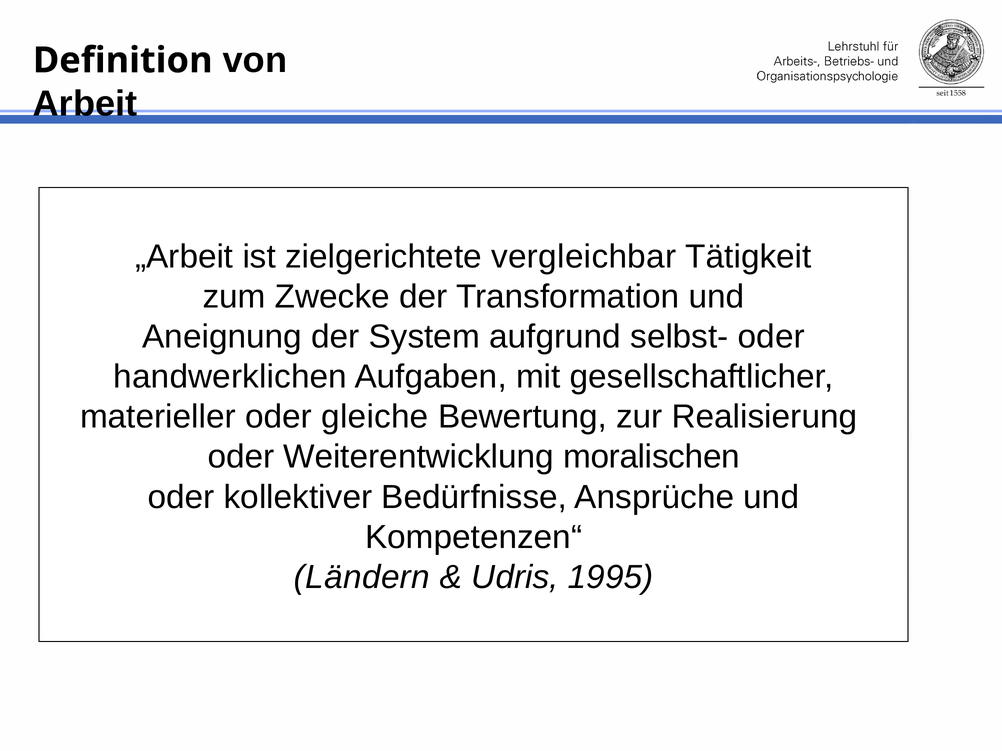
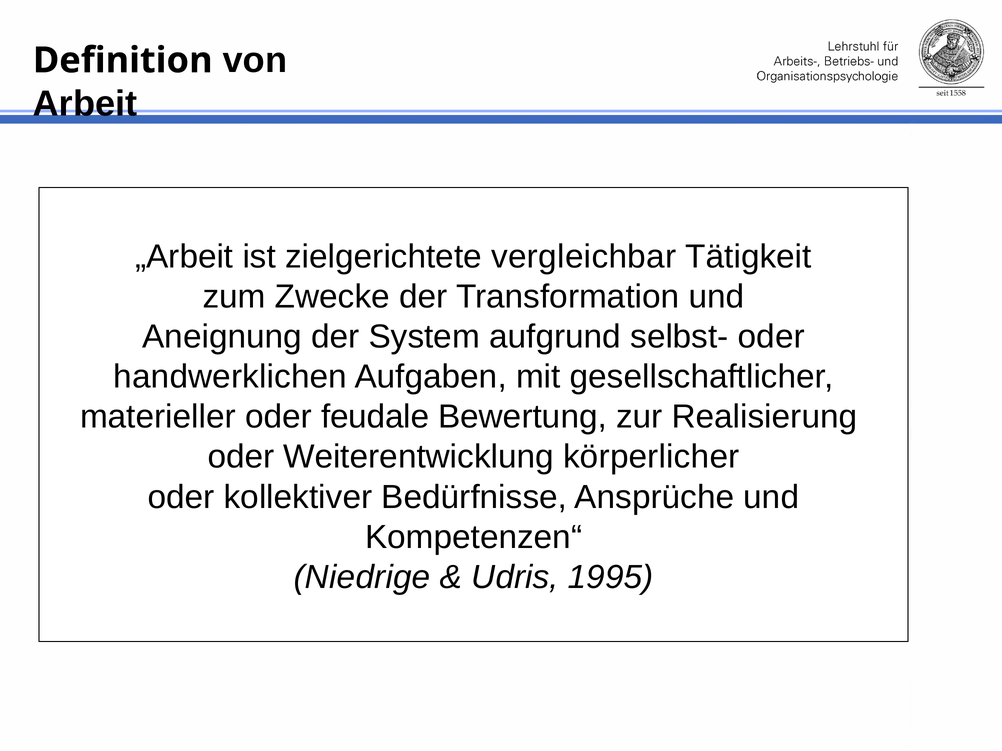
gleiche: gleiche -> feudale
moralischen: moralischen -> körperlicher
Ländern: Ländern -> Niedrige
